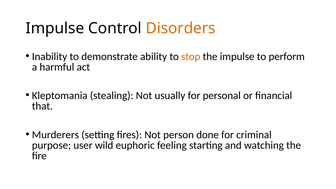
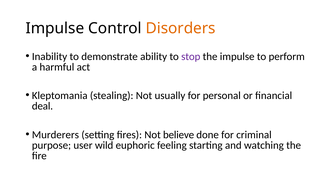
stop colour: orange -> purple
that: that -> deal
person: person -> believe
